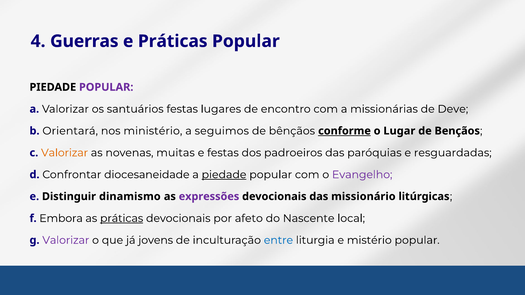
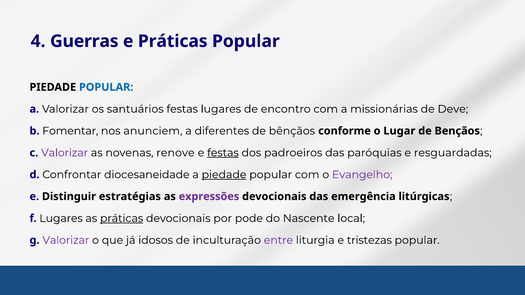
POPULAR at (106, 87) colour: purple -> blue
Orientará: Orientará -> Fomentar
ministério: ministério -> anunciem
seguimos: seguimos -> diferentes
conforme underline: present -> none
Valorizar at (65, 153) colour: orange -> purple
muitas: muitas -> renove
festas at (223, 153) underline: none -> present
dinamismo: dinamismo -> estratégias
missionário: missionário -> emergência
f Embora: Embora -> Lugares
afeto: afeto -> pode
jovens: jovens -> idosos
entre colour: blue -> purple
mistério: mistério -> tristezas
